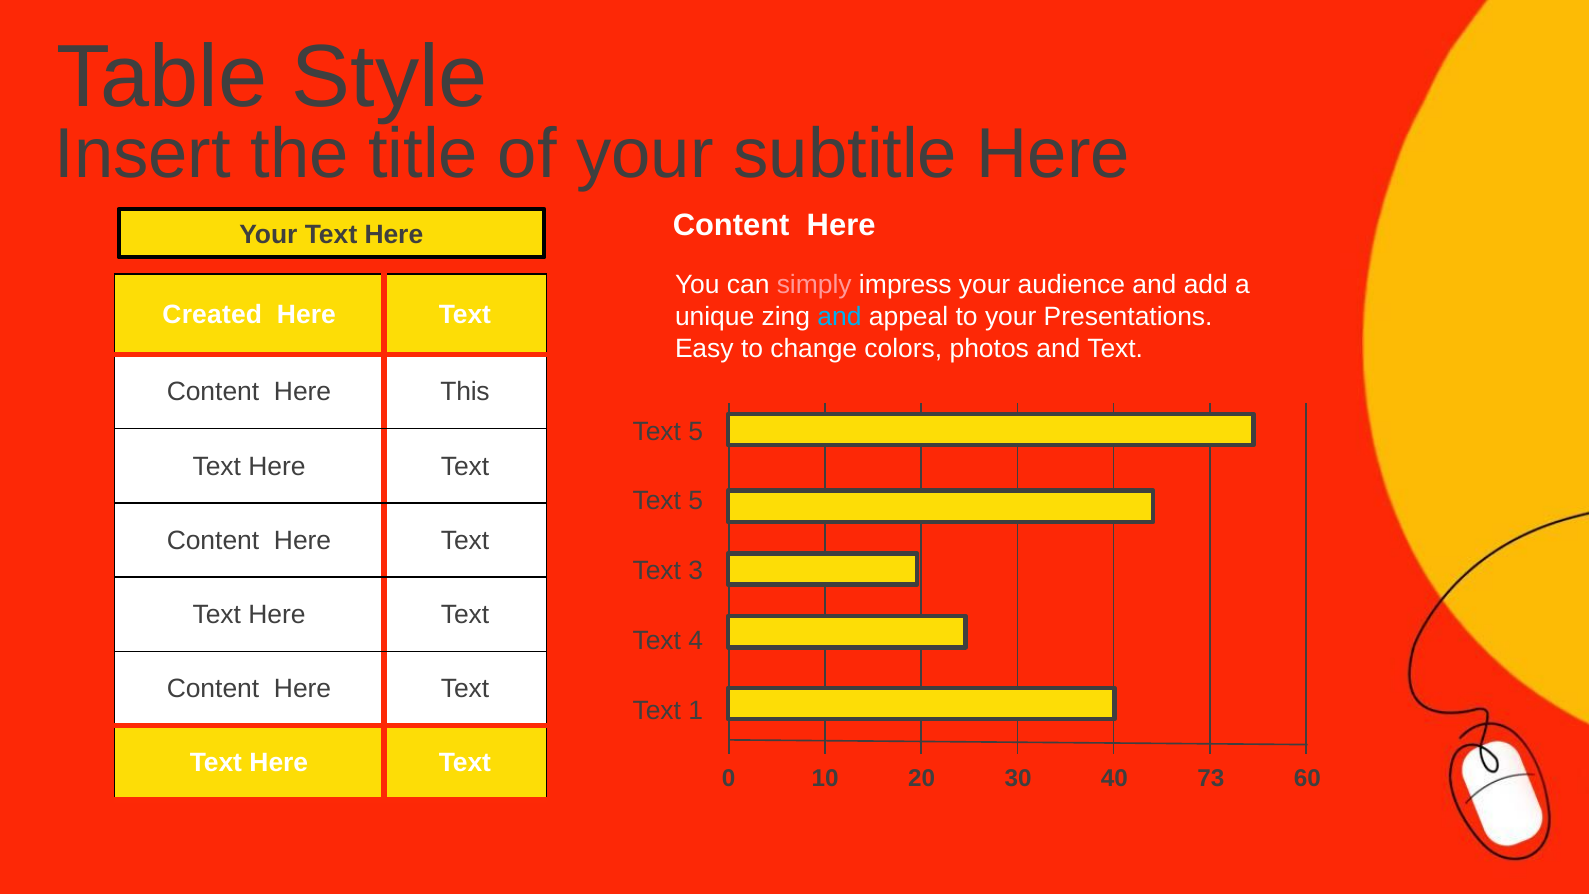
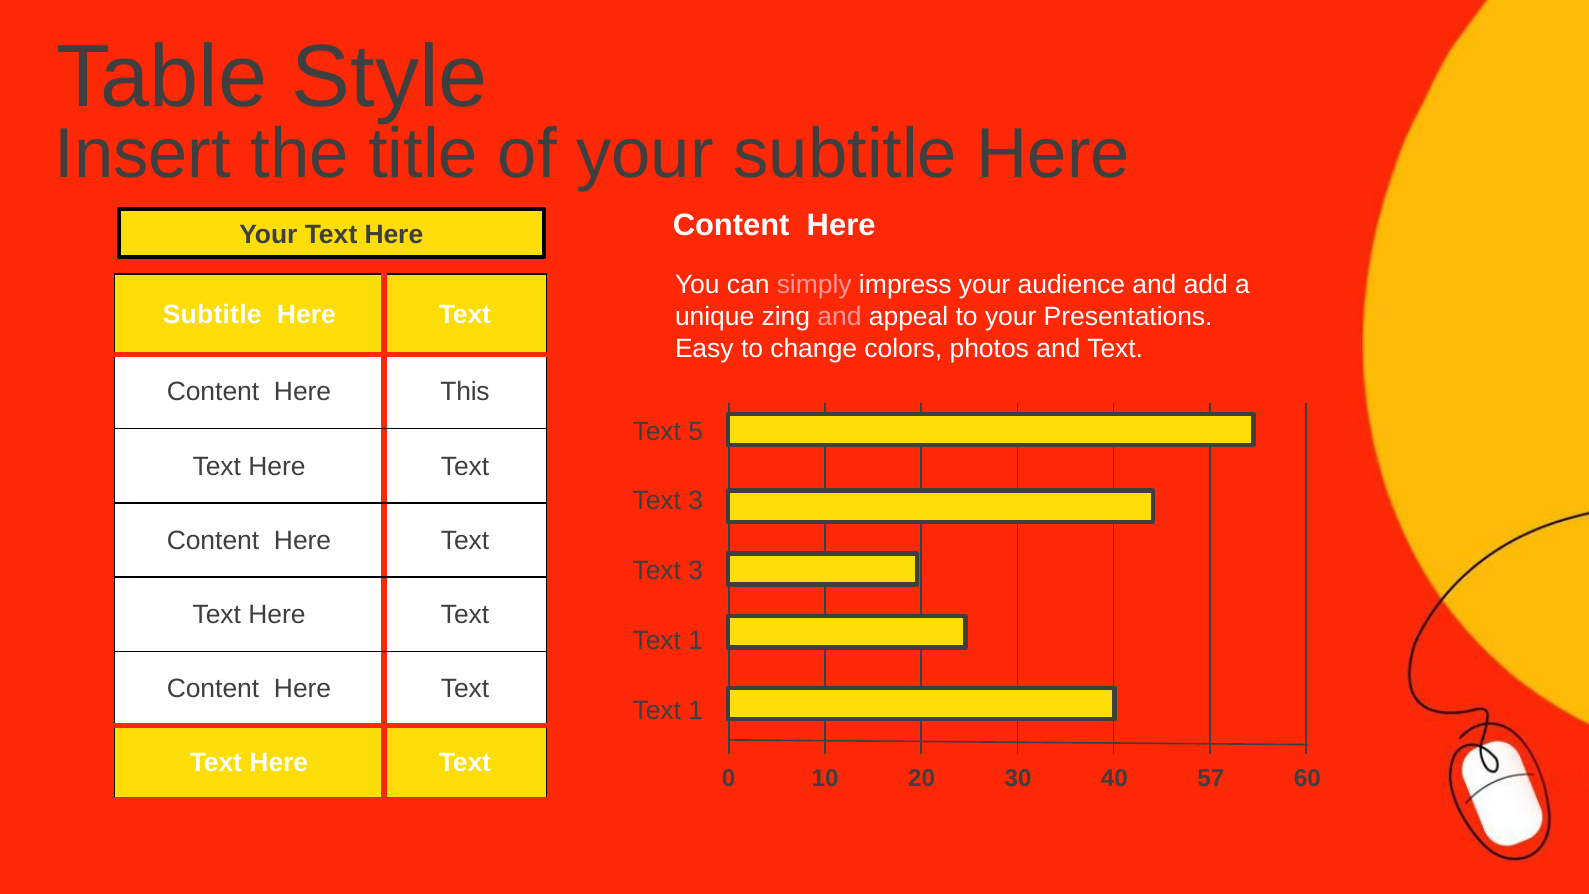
Created at (212, 315): Created -> Subtitle
and at (840, 317) colour: light blue -> pink
5 at (696, 501): 5 -> 3
4 at (696, 641): 4 -> 1
73: 73 -> 57
